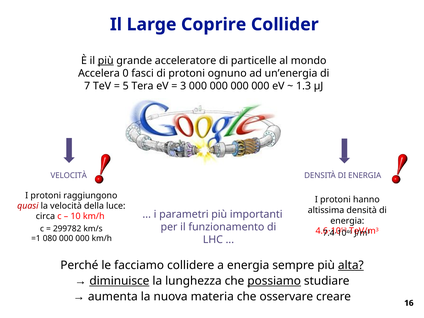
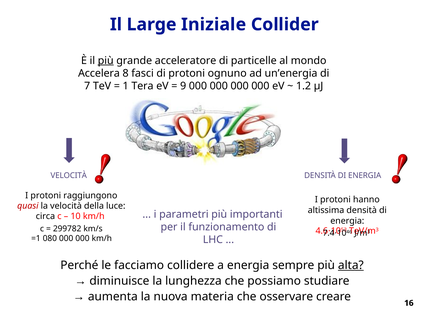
Coprire: Coprire -> Iniziale
0: 0 -> 8
5: 5 -> 1
3: 3 -> 9
1.3: 1.3 -> 1.2
diminuisce underline: present -> none
possiamo underline: present -> none
